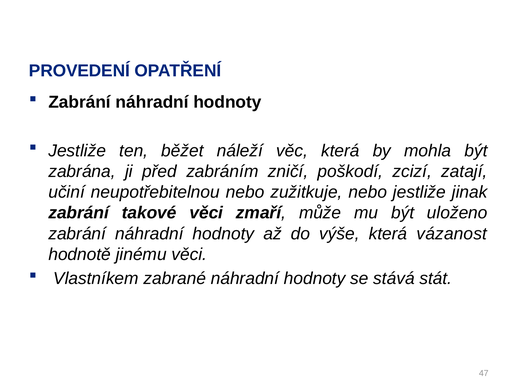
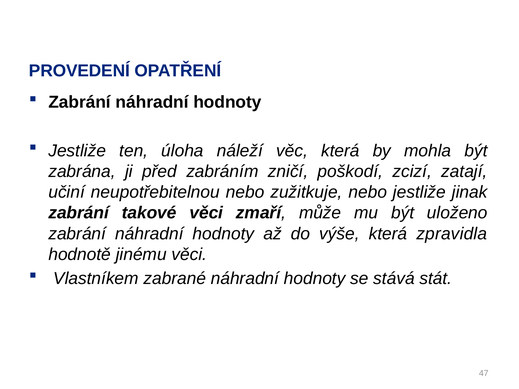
běžet: běžet -> úloha
vázanost: vázanost -> zpravidla
